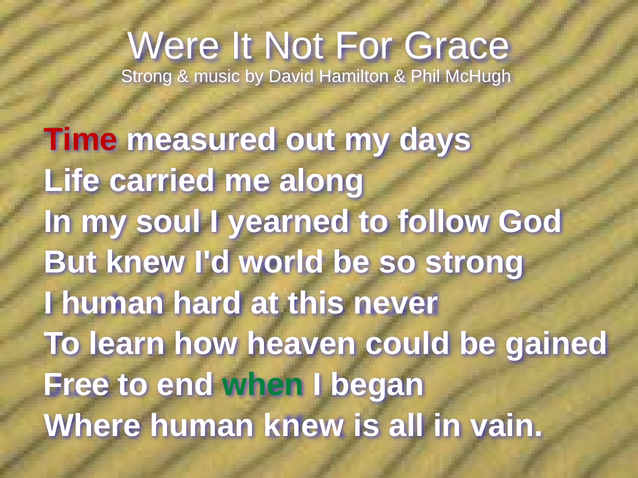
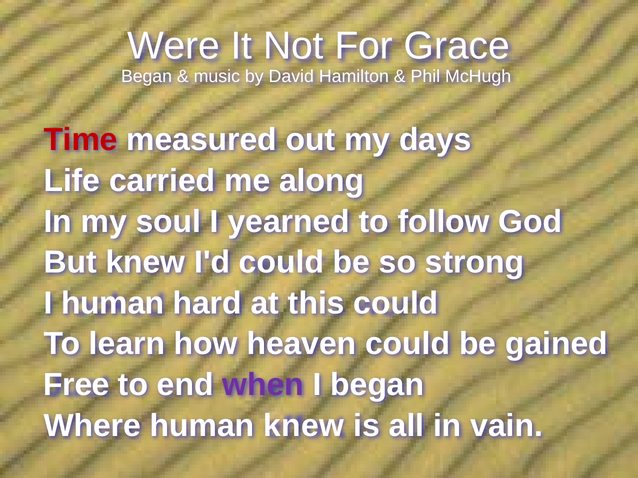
Strong at (147, 76): Strong -> Began
I'd world: world -> could
this never: never -> could
when colour: green -> purple
